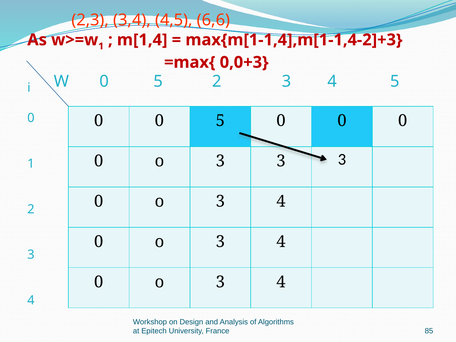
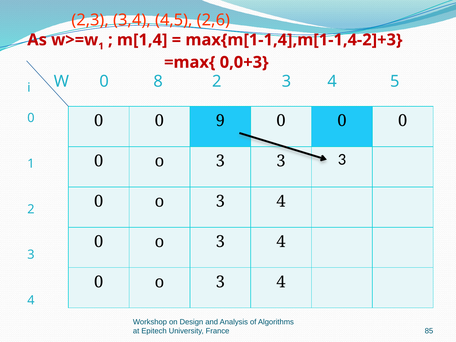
6,6: 6,6 -> 2,6
W 0 5: 5 -> 8
0 0 5: 5 -> 9
